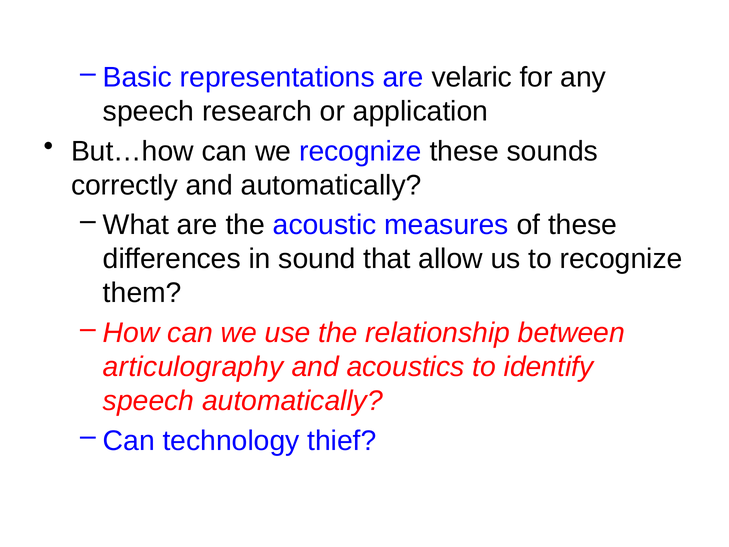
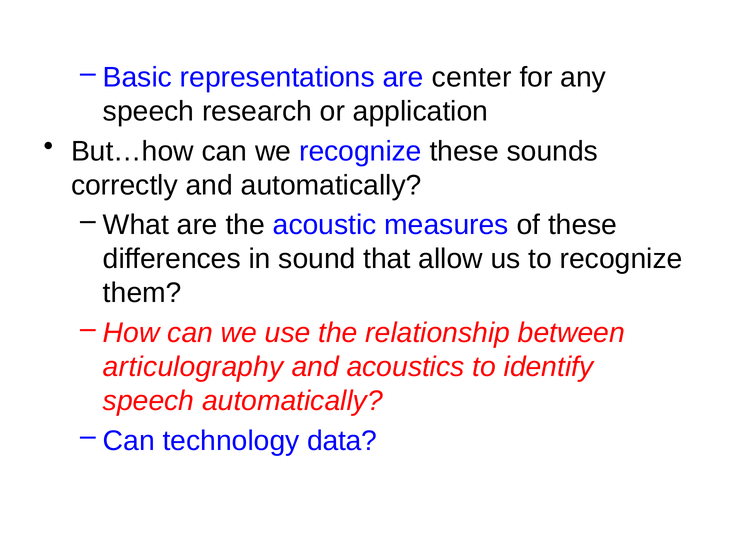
velaric: velaric -> center
thief: thief -> data
